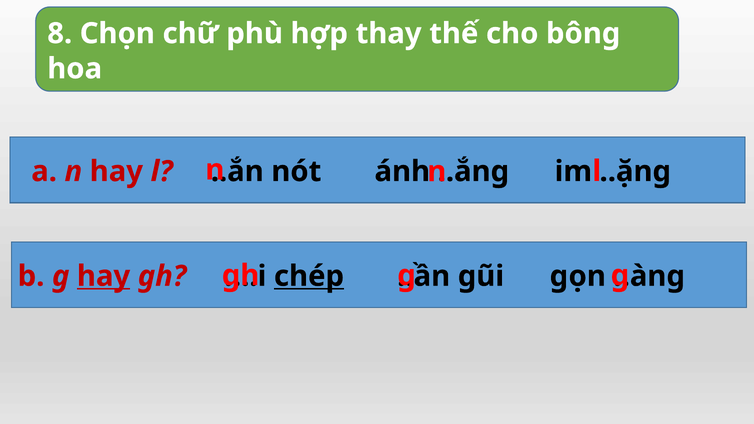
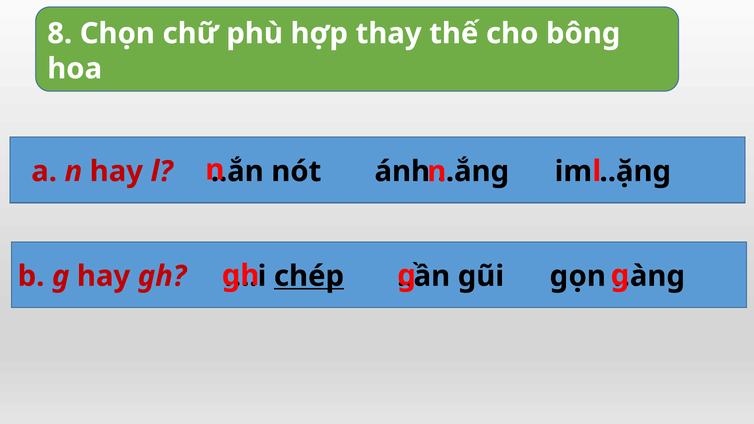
hay at (104, 276) underline: present -> none
